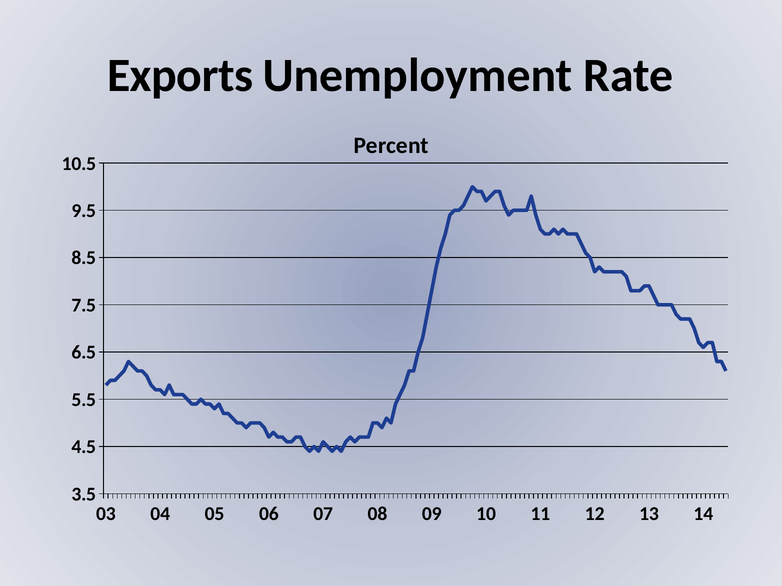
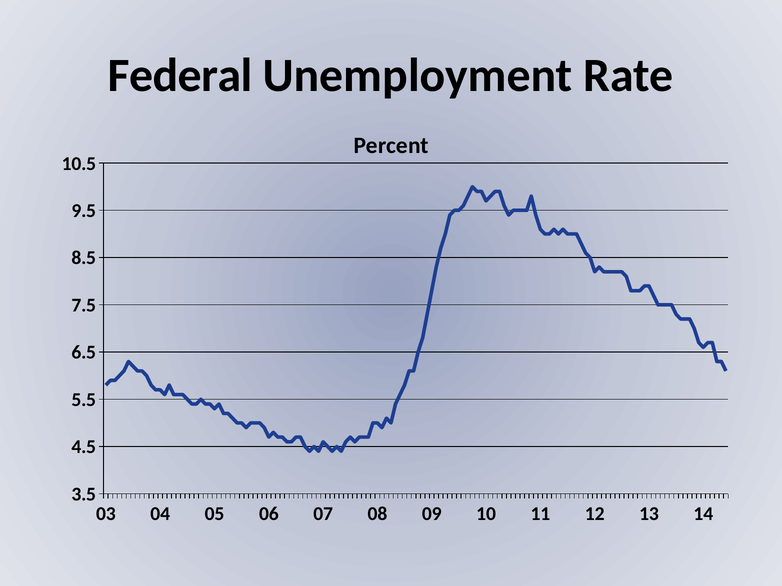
Exports: Exports -> Federal
